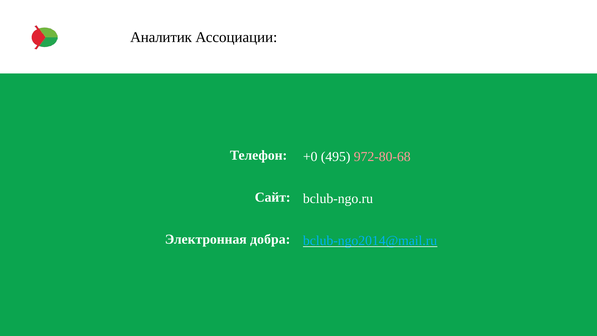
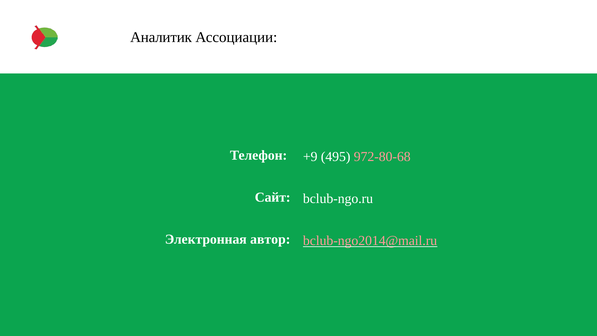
+0: +0 -> +9
добра: добра -> автор
bclub-ngo2014@mail.ru colour: light blue -> pink
